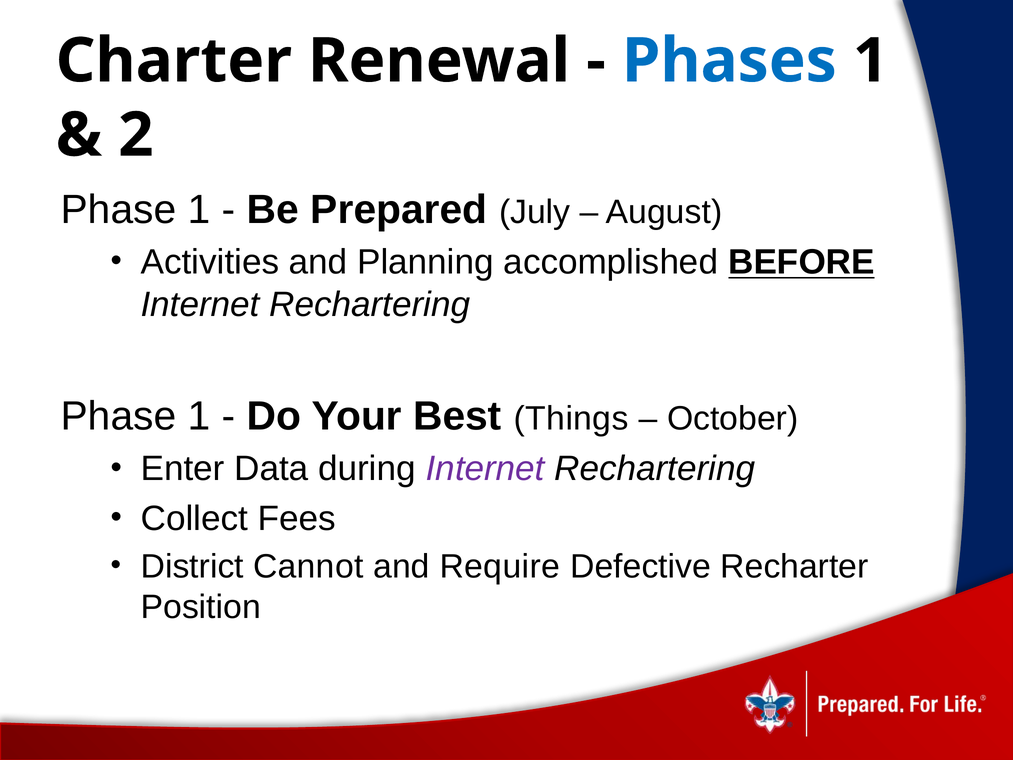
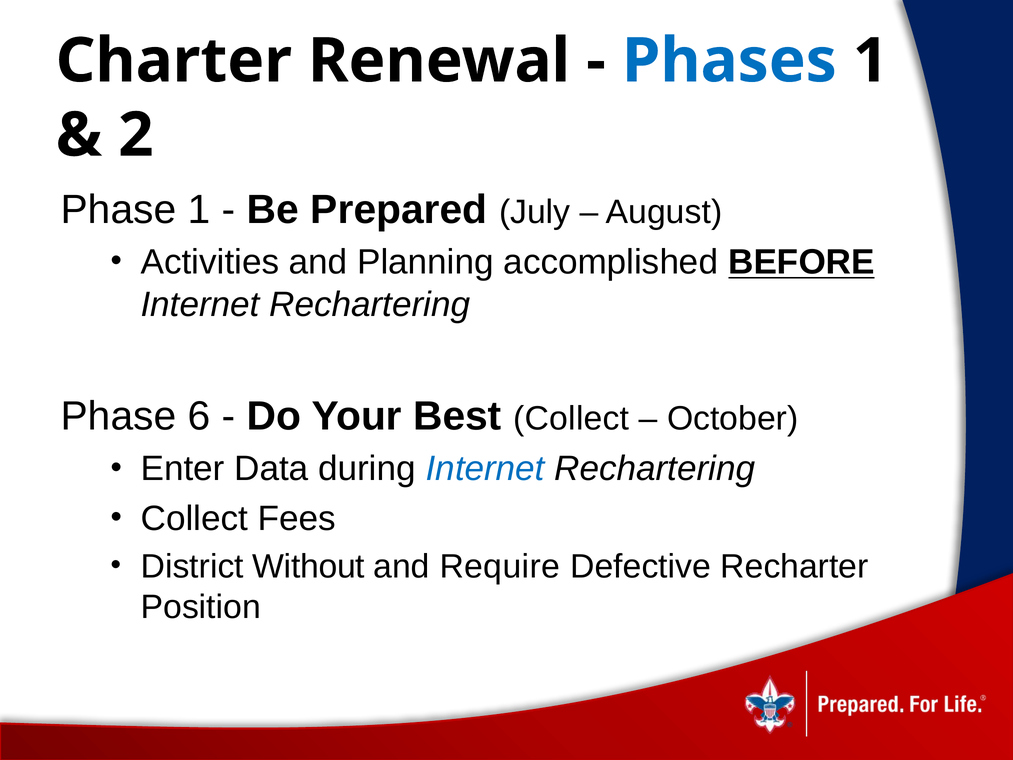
1 at (199, 416): 1 -> 6
Best Things: Things -> Collect
Internet at (485, 469) colour: purple -> blue
Cannot: Cannot -> Without
